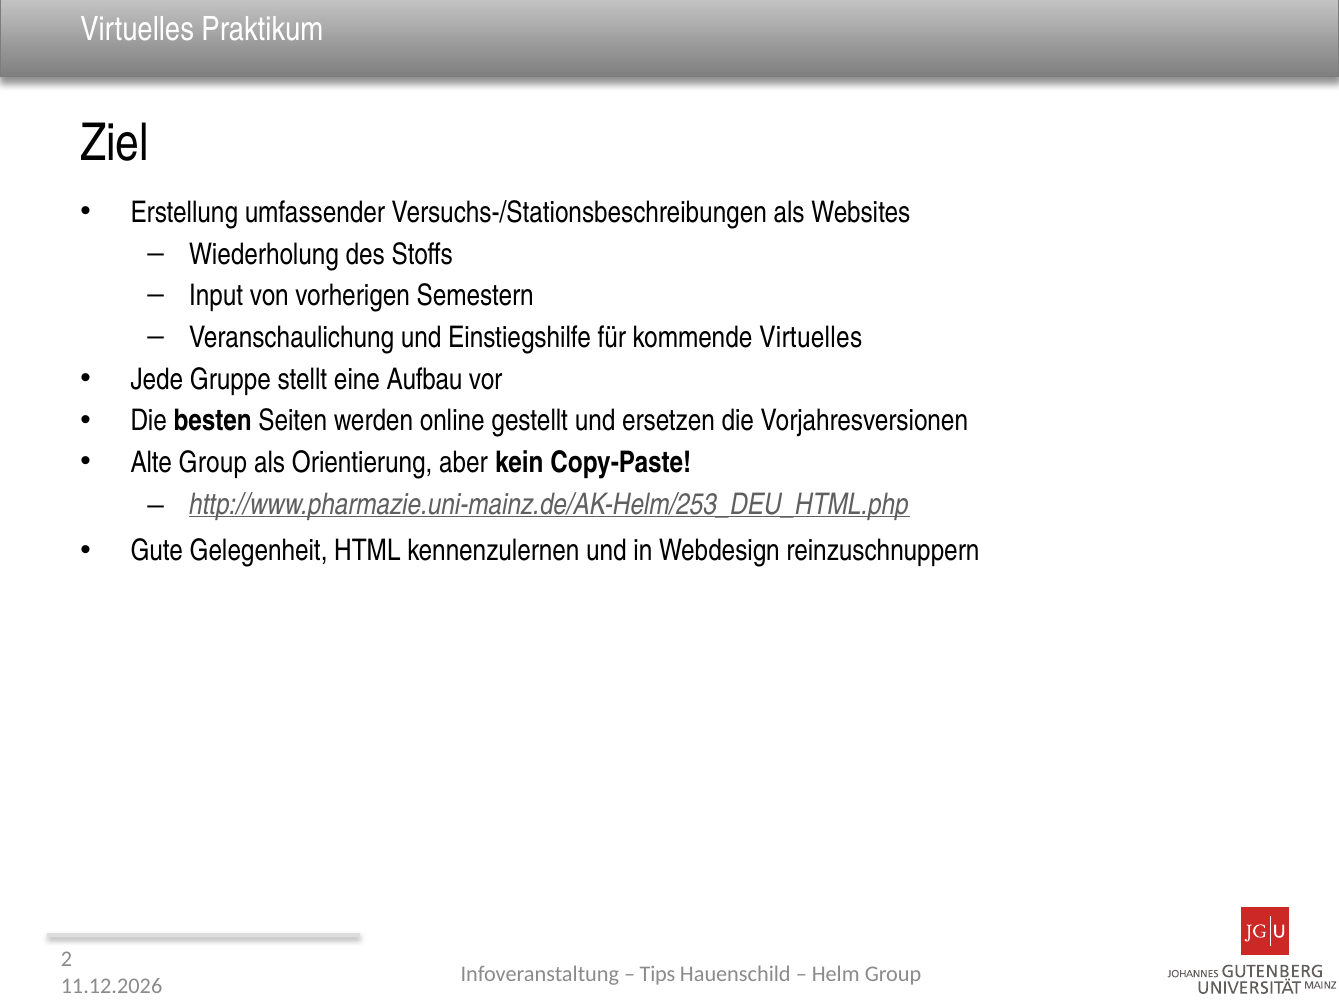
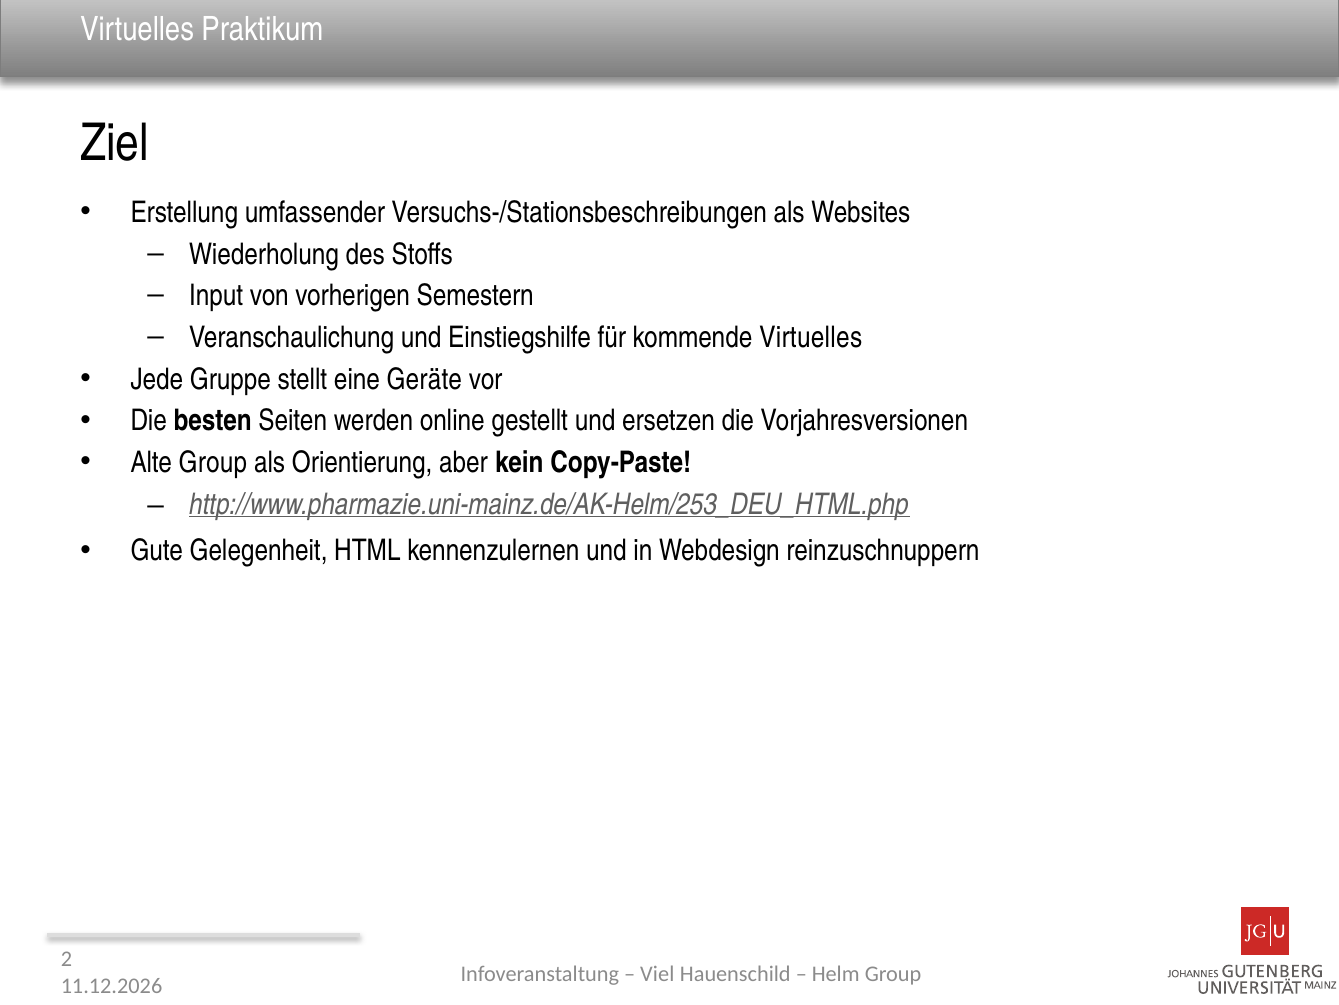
Aufbau: Aufbau -> Geräte
Tips: Tips -> Viel
